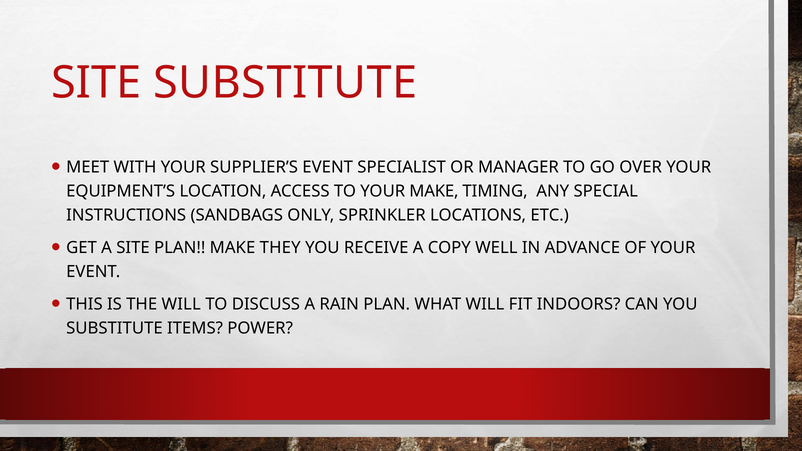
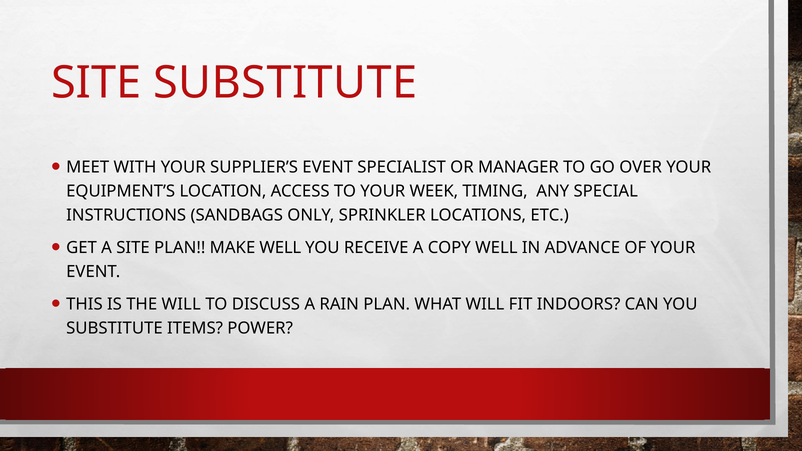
YOUR MAKE: MAKE -> WEEK
MAKE THEY: THEY -> WELL
